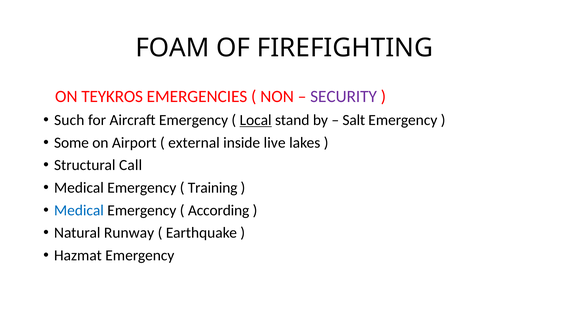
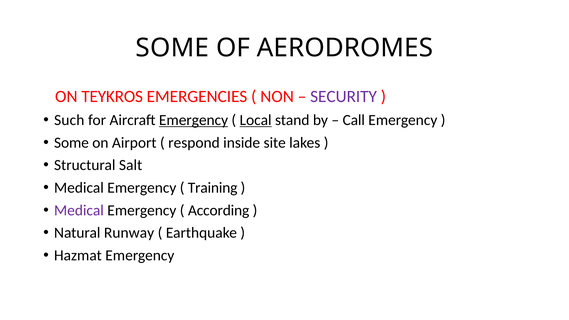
FOAM at (172, 48): FOAM -> SOME
FIREFIGHTING: FIREFIGHTING -> AERODROMES
Emergency at (194, 120) underline: none -> present
Salt: Salt -> Call
external: external -> respond
live: live -> site
Call: Call -> Salt
Medical at (79, 210) colour: blue -> purple
